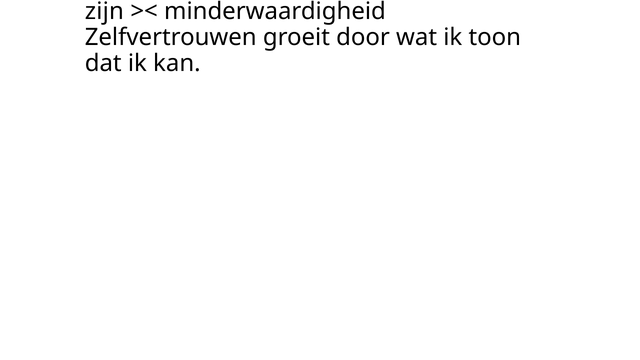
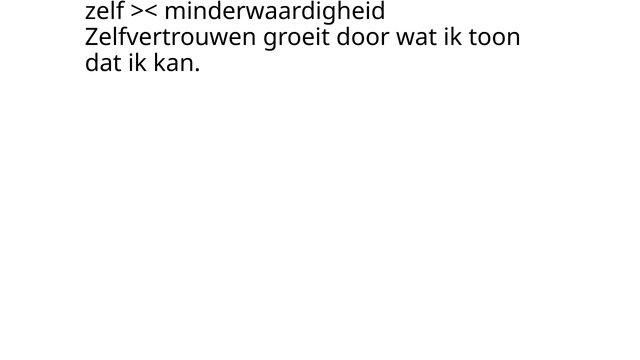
zijn: zijn -> zelf
